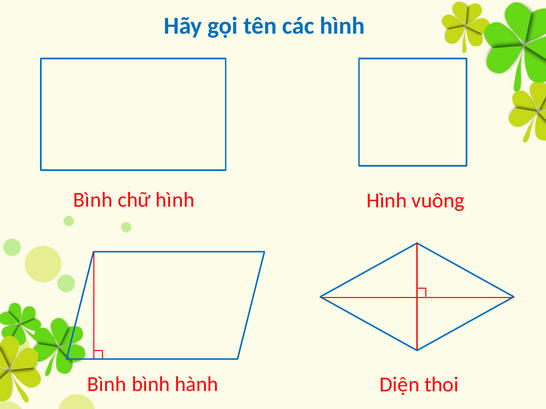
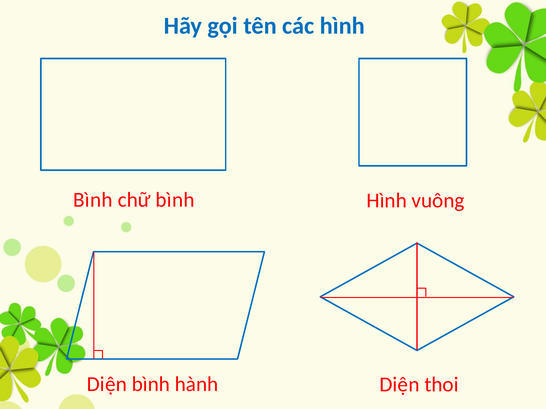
chữ hình: hình -> bình
Bình at (107, 384): Bình -> Diện
